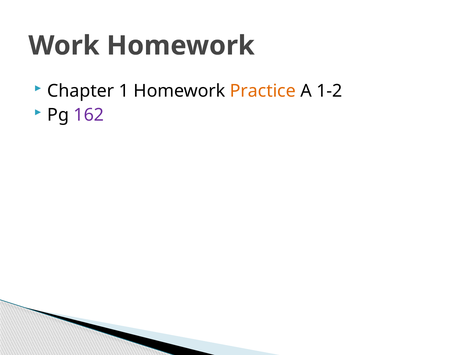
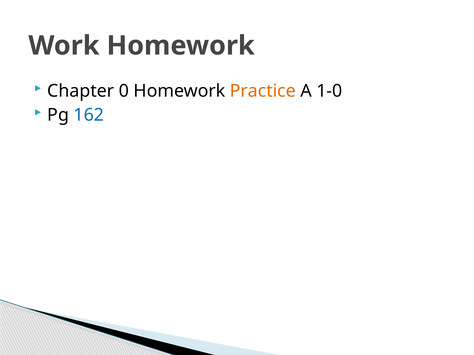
1: 1 -> 0
1-2: 1-2 -> 1-0
162 colour: purple -> blue
